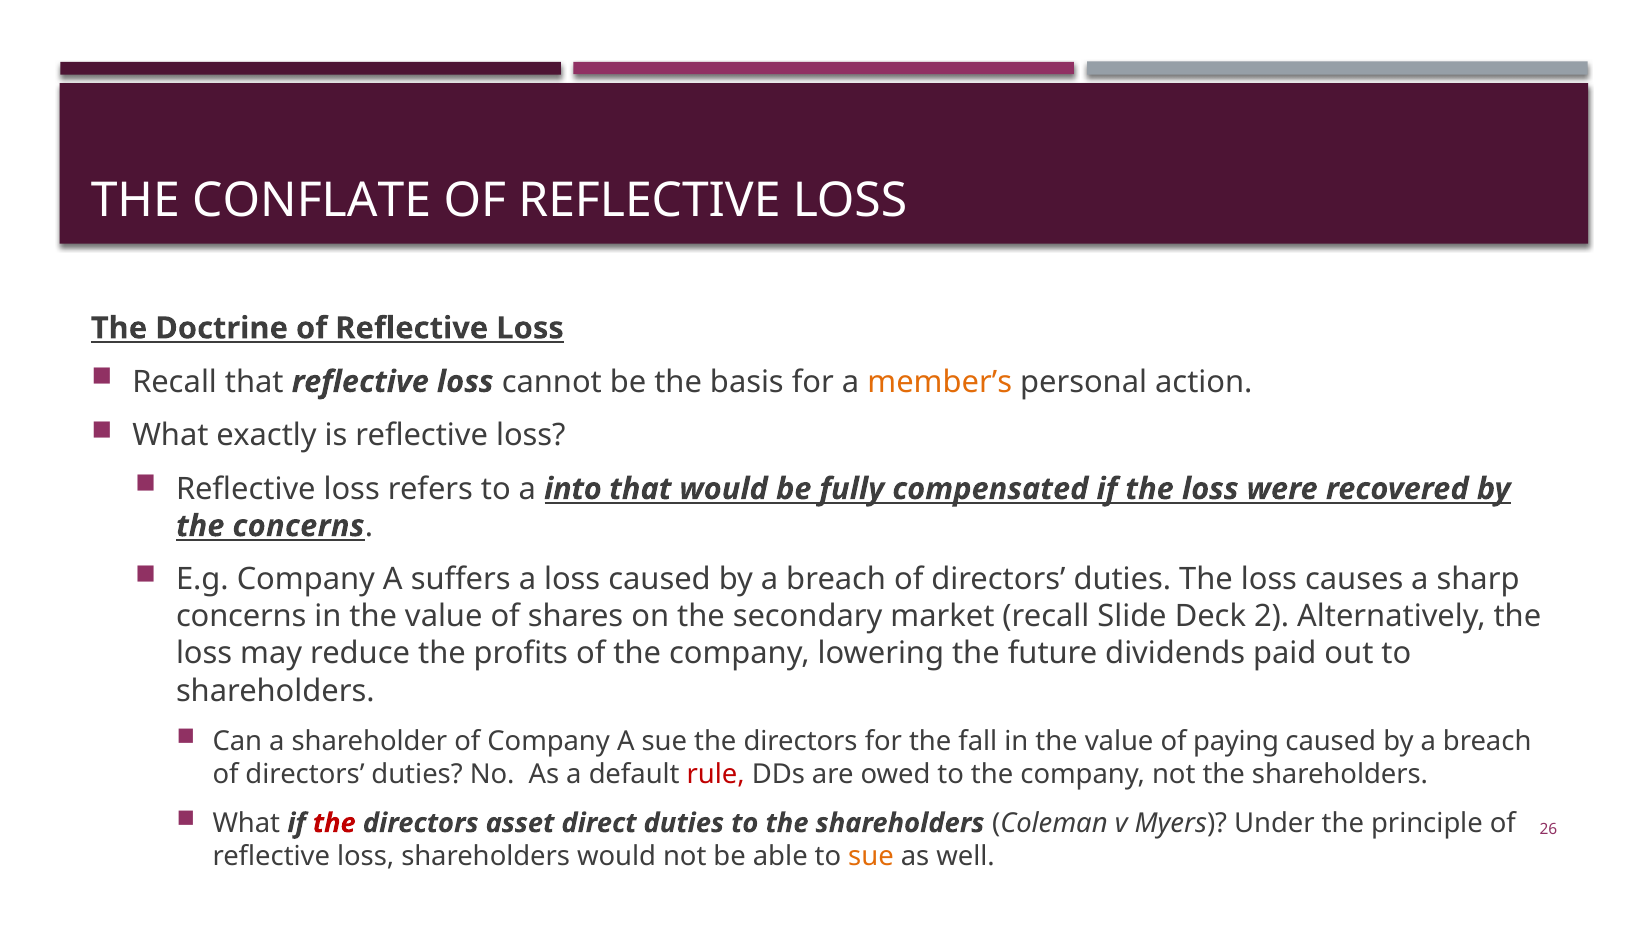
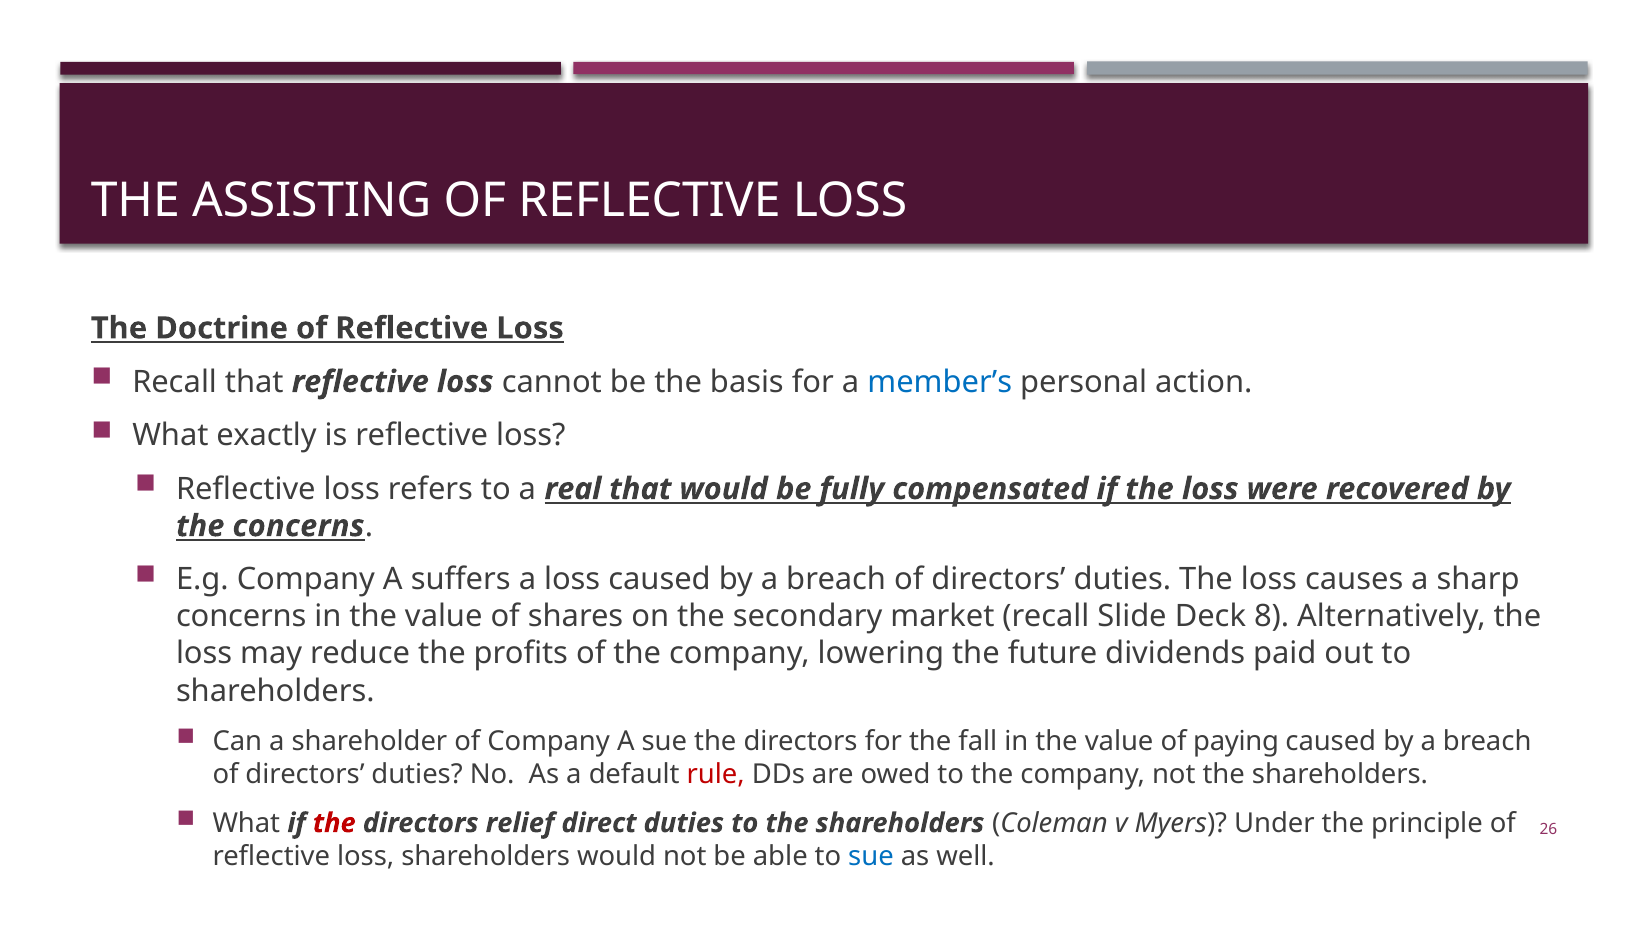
CONFLATE: CONFLATE -> ASSISTING
member’s colour: orange -> blue
into: into -> real
2: 2 -> 8
asset: asset -> relief
sue at (871, 856) colour: orange -> blue
